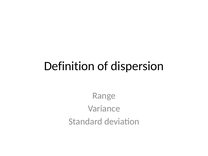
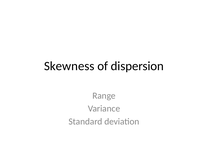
Definition: Definition -> Skewness
